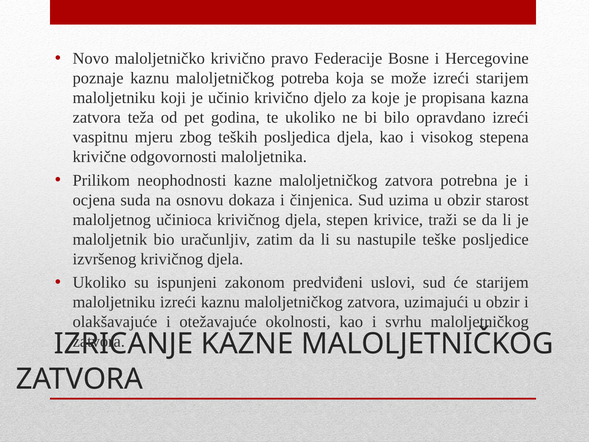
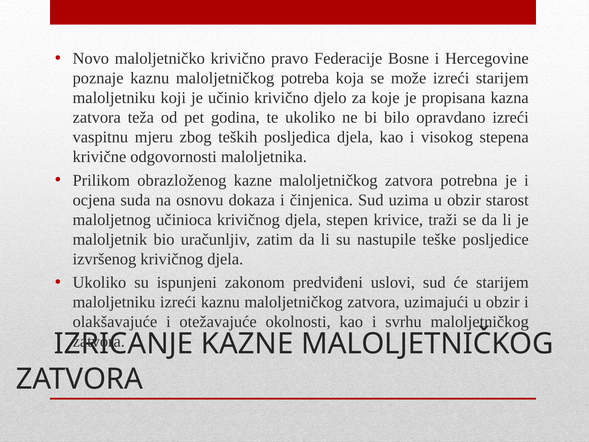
neophodnosti: neophodnosti -> obrazloženog
